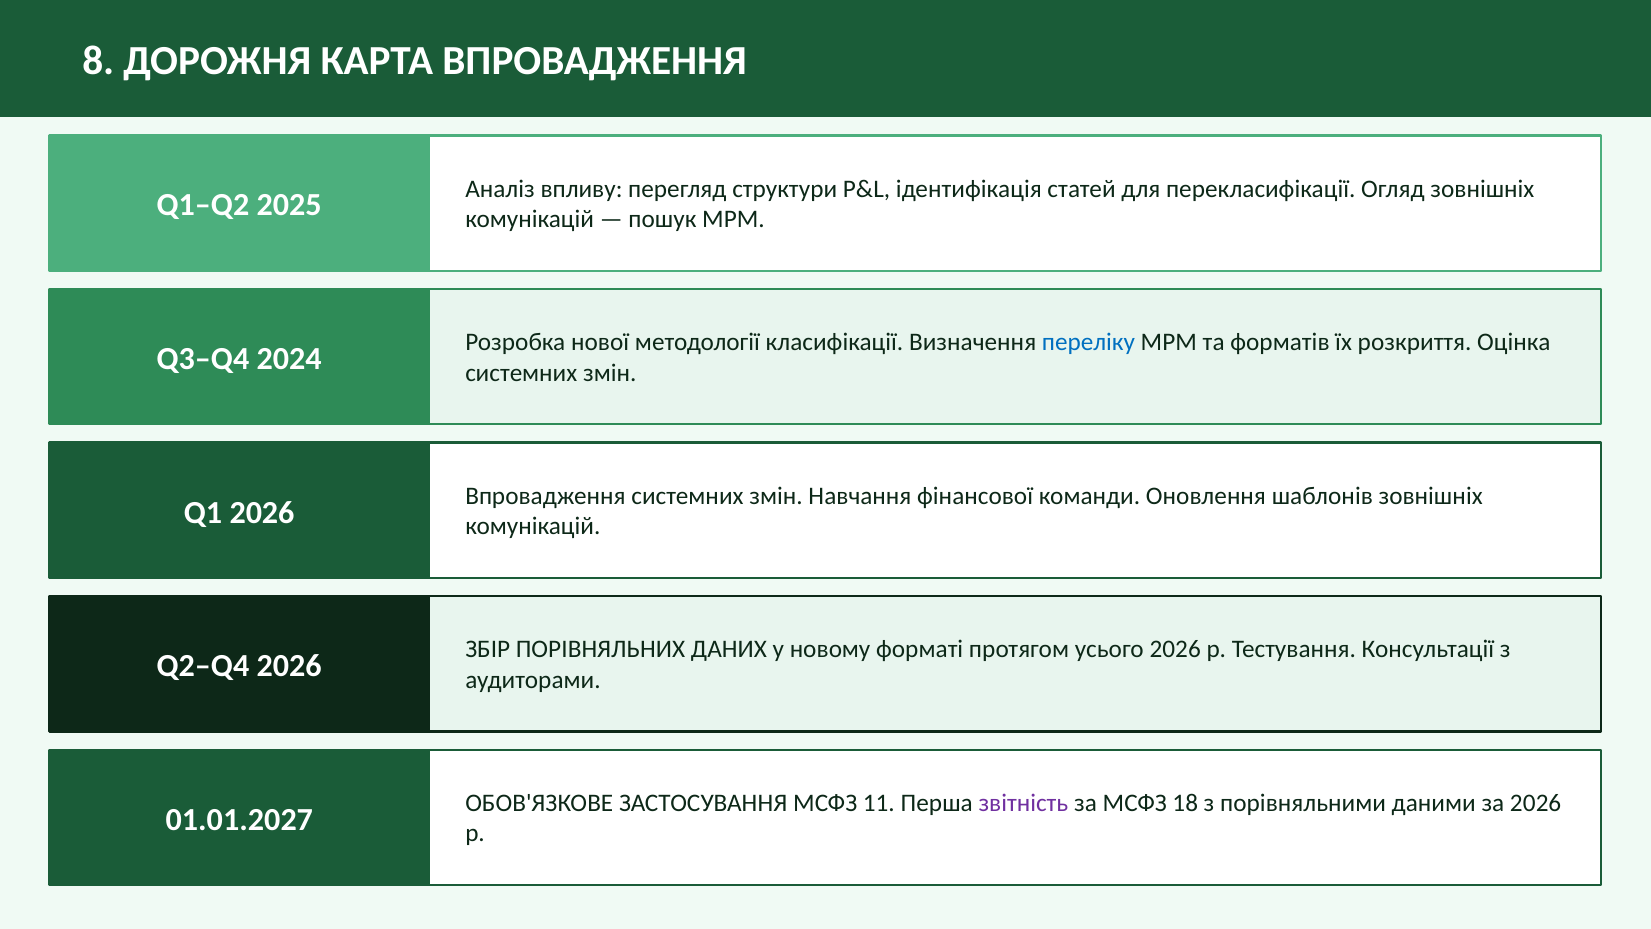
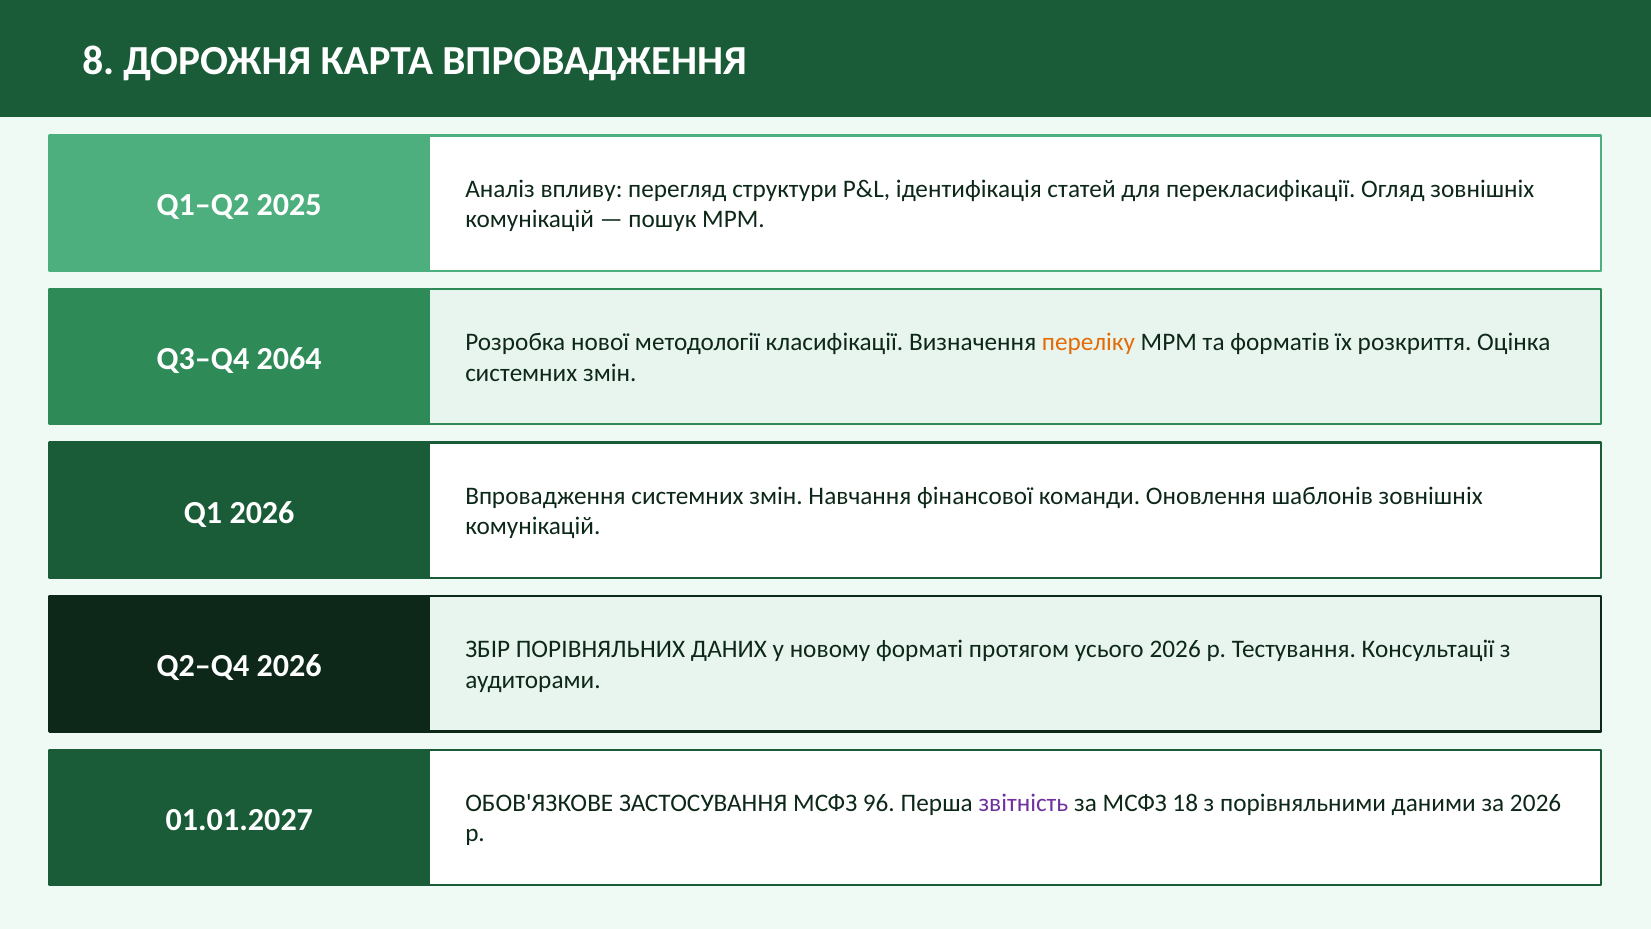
переліку colour: blue -> orange
2024: 2024 -> 2064
11: 11 -> 96
